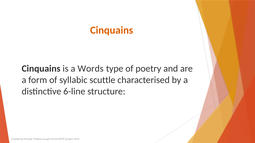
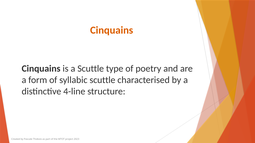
a Words: Words -> Scuttle
6-line: 6-line -> 4-line
